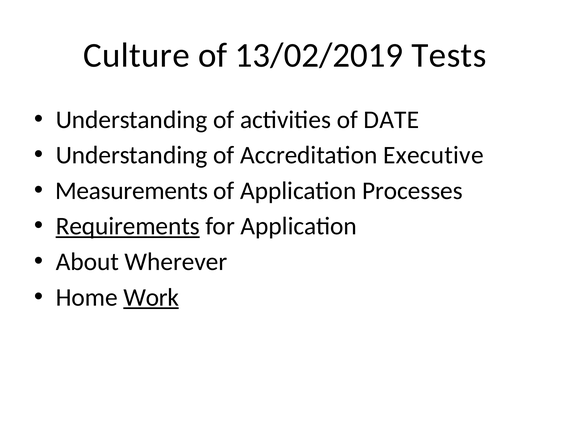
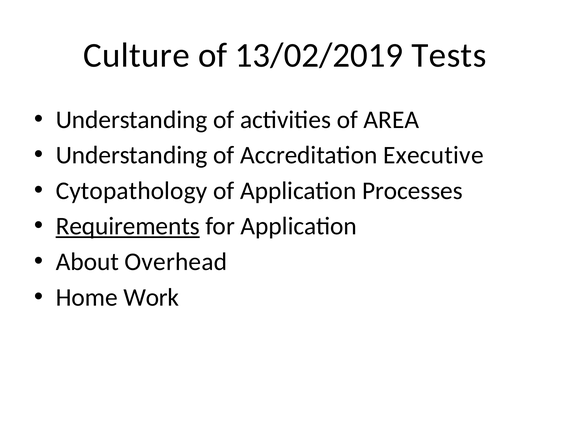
DATE: DATE -> AREA
Measurements: Measurements -> Cytopathology
Wherever: Wherever -> Overhead
Work underline: present -> none
